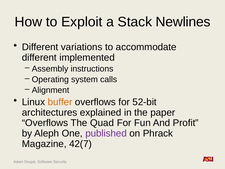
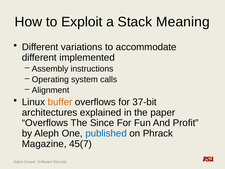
Newlines: Newlines -> Meaning
52-bit: 52-bit -> 37-bit
Quad: Quad -> Since
published colour: purple -> blue
42(7: 42(7 -> 45(7
